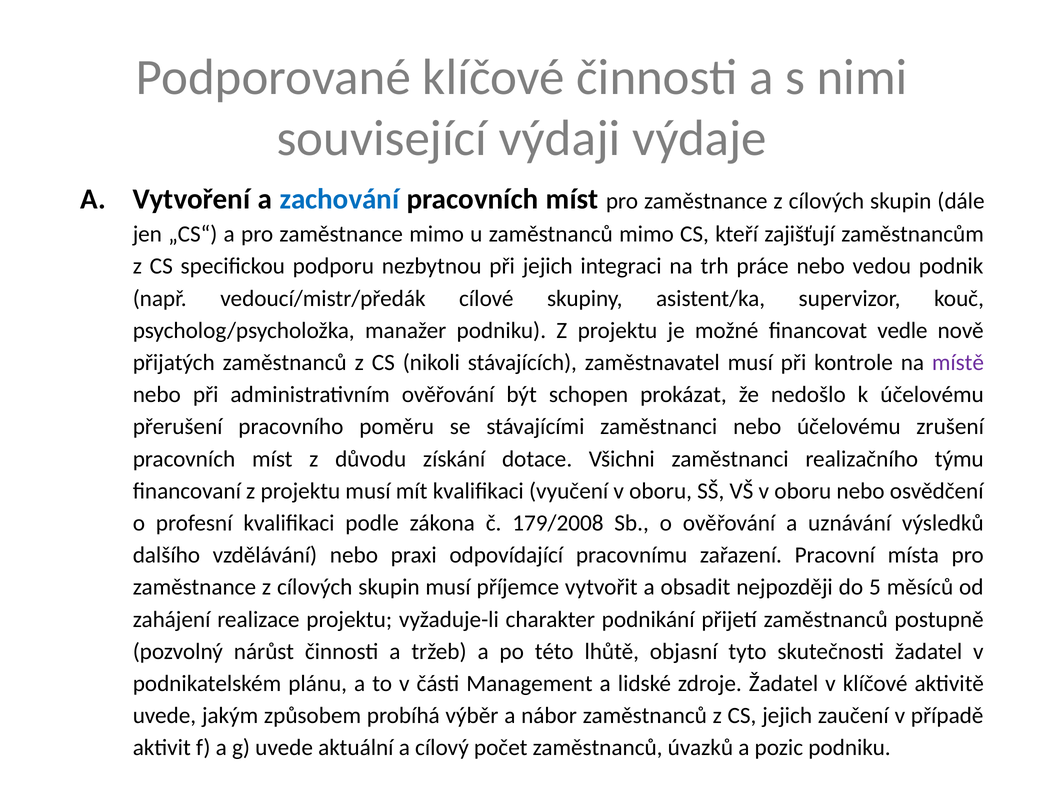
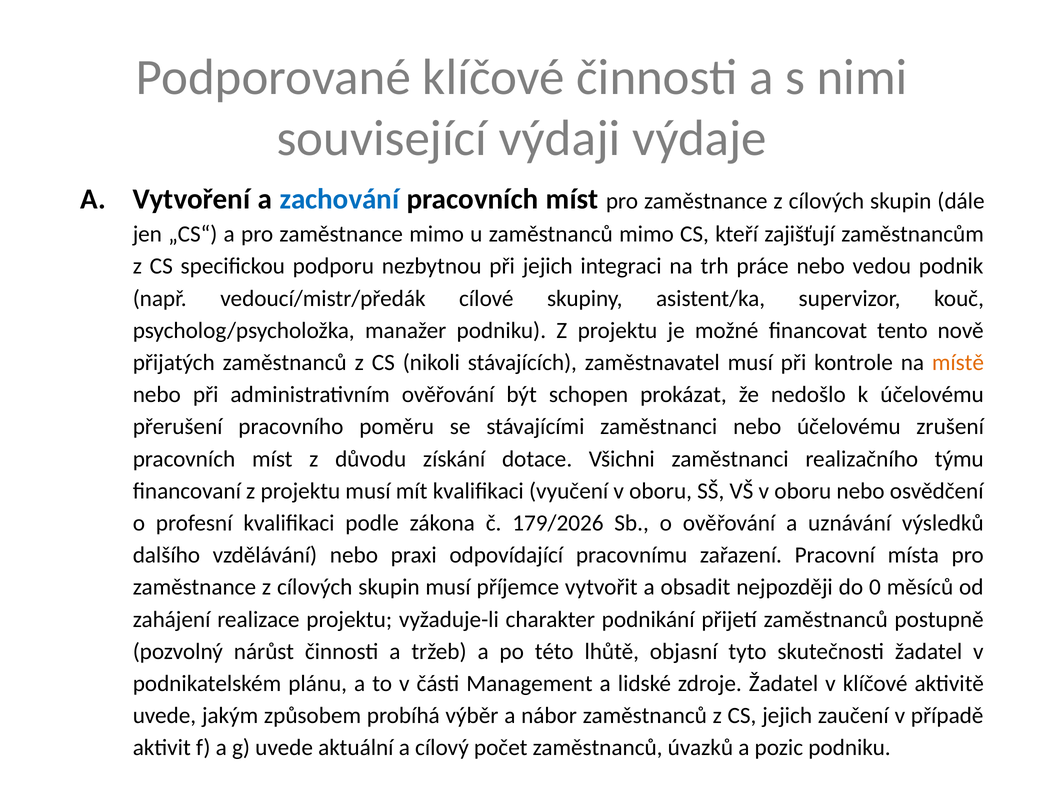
vedle: vedle -> tento
místě colour: purple -> orange
179/2008: 179/2008 -> 179/2026
5: 5 -> 0
